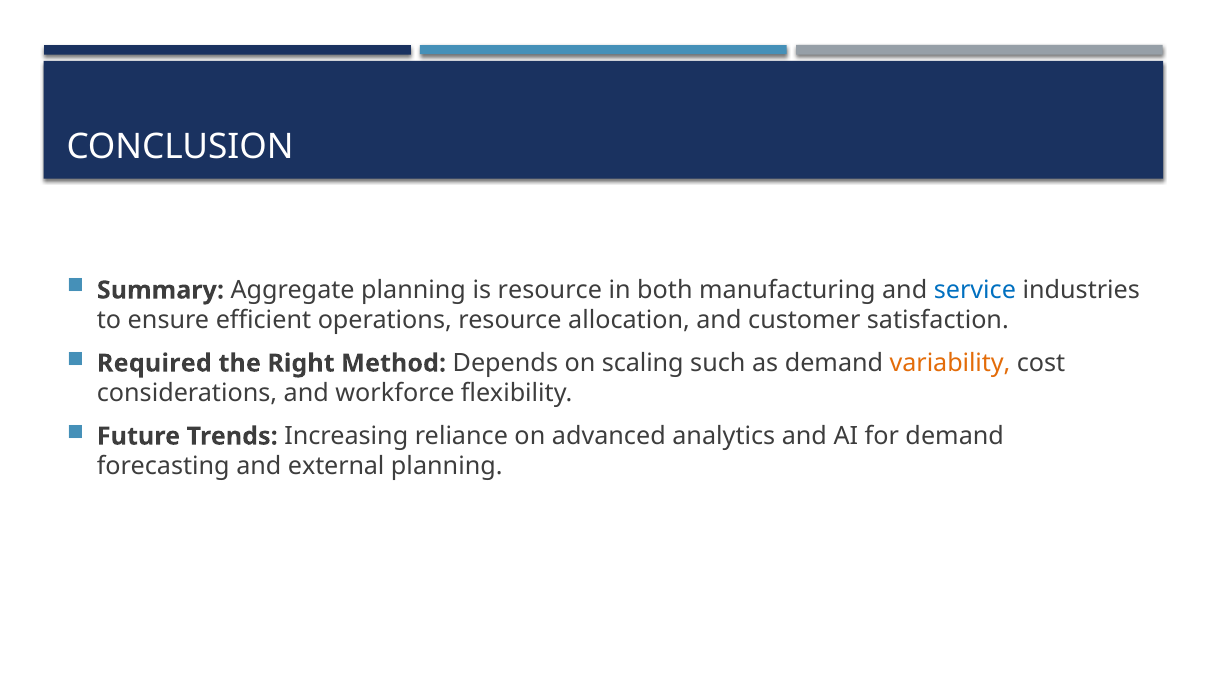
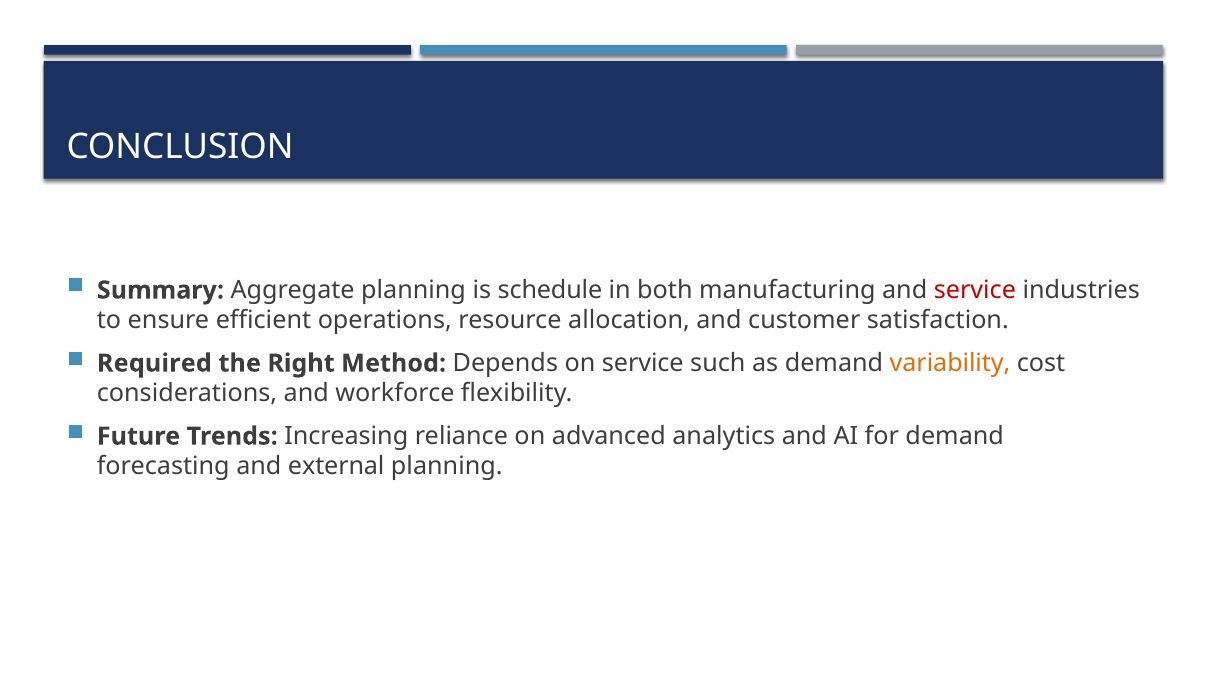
is resource: resource -> schedule
service at (975, 290) colour: blue -> red
on scaling: scaling -> service
